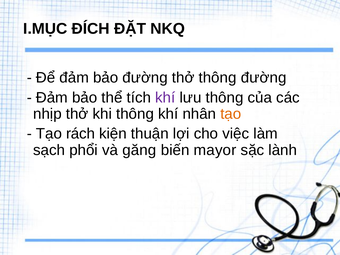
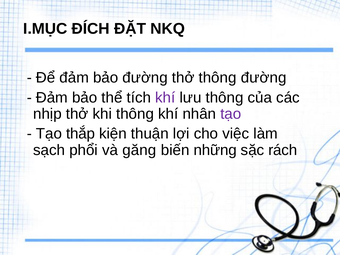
tạo at (231, 114) colour: orange -> purple
rách: rách -> thắp
mayor: mayor -> những
lành: lành -> rách
